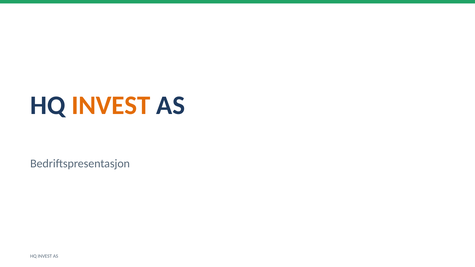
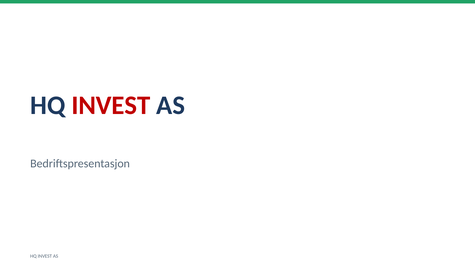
INVEST at (111, 105) colour: orange -> red
